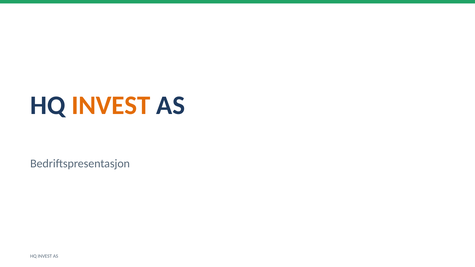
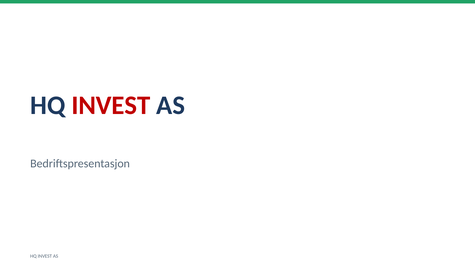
INVEST at (111, 105) colour: orange -> red
